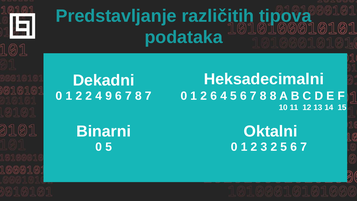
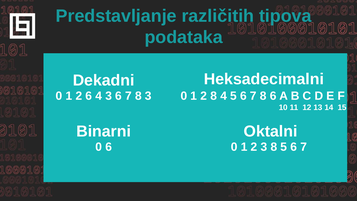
2 2: 2 -> 6
4 9: 9 -> 3
8 7: 7 -> 3
2 6: 6 -> 8
8 8: 8 -> 6
0 5: 5 -> 6
3 2: 2 -> 8
